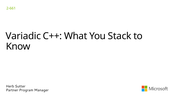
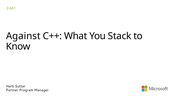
Variadic: Variadic -> Against
